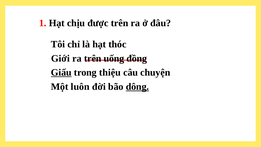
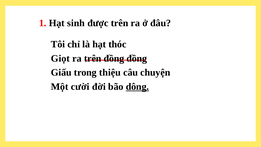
chịu: chịu -> sinh
Giới: Giới -> Giọt
trên uống: uống -> đồng
Giấu underline: present -> none
luôn: luôn -> cười
